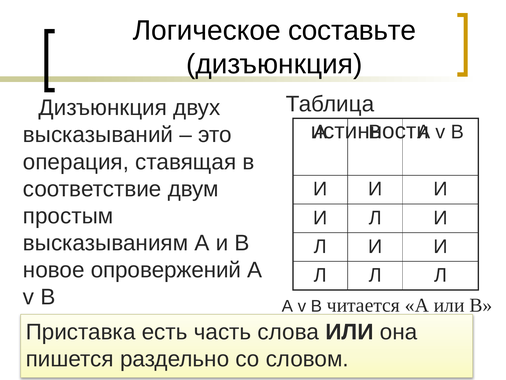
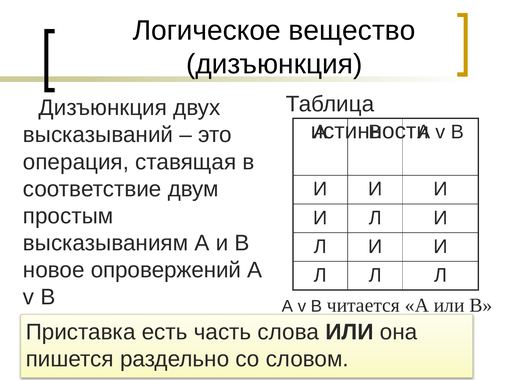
составьте: составьте -> вещество
